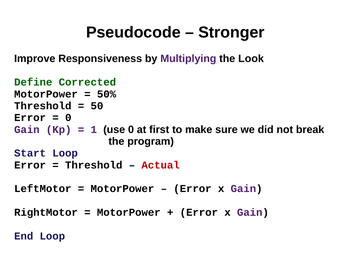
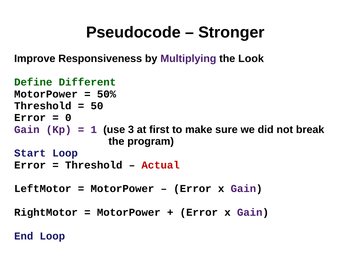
Corrected: Corrected -> Different
use 0: 0 -> 3
